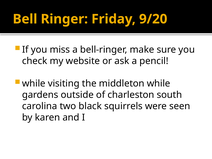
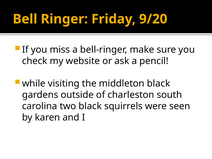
middleton while: while -> black
